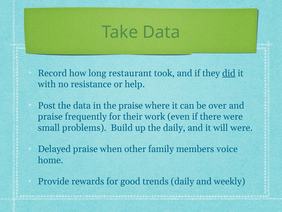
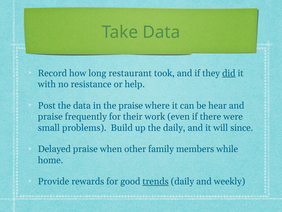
over: over -> hear
will were: were -> since
voice: voice -> while
trends underline: none -> present
